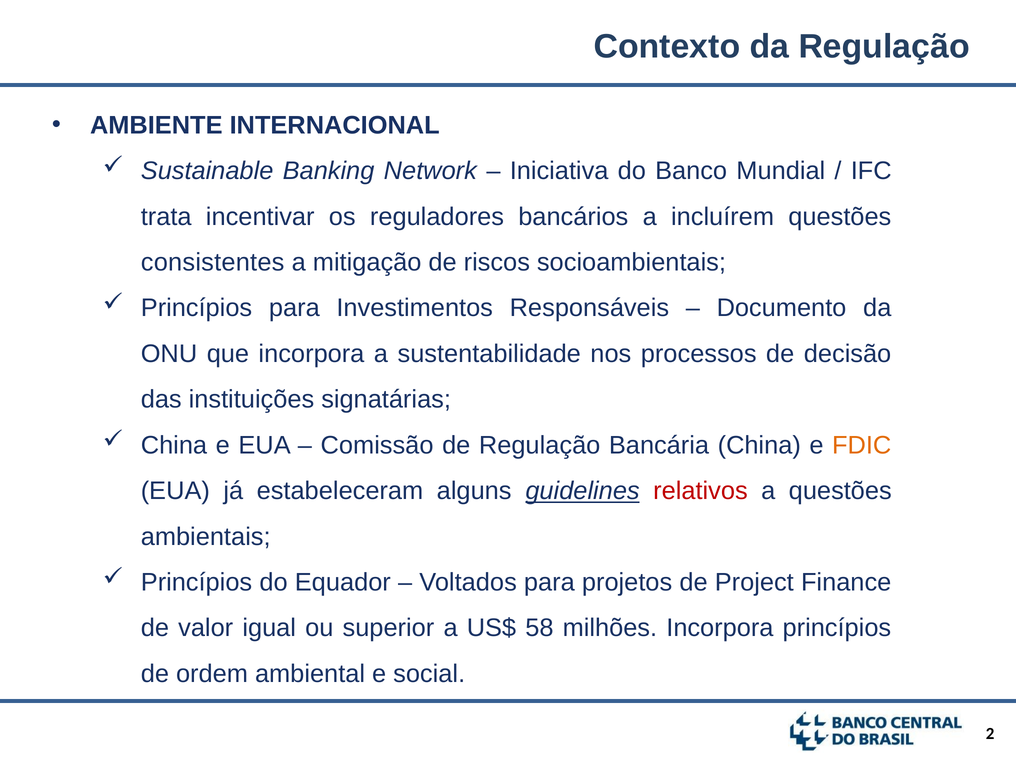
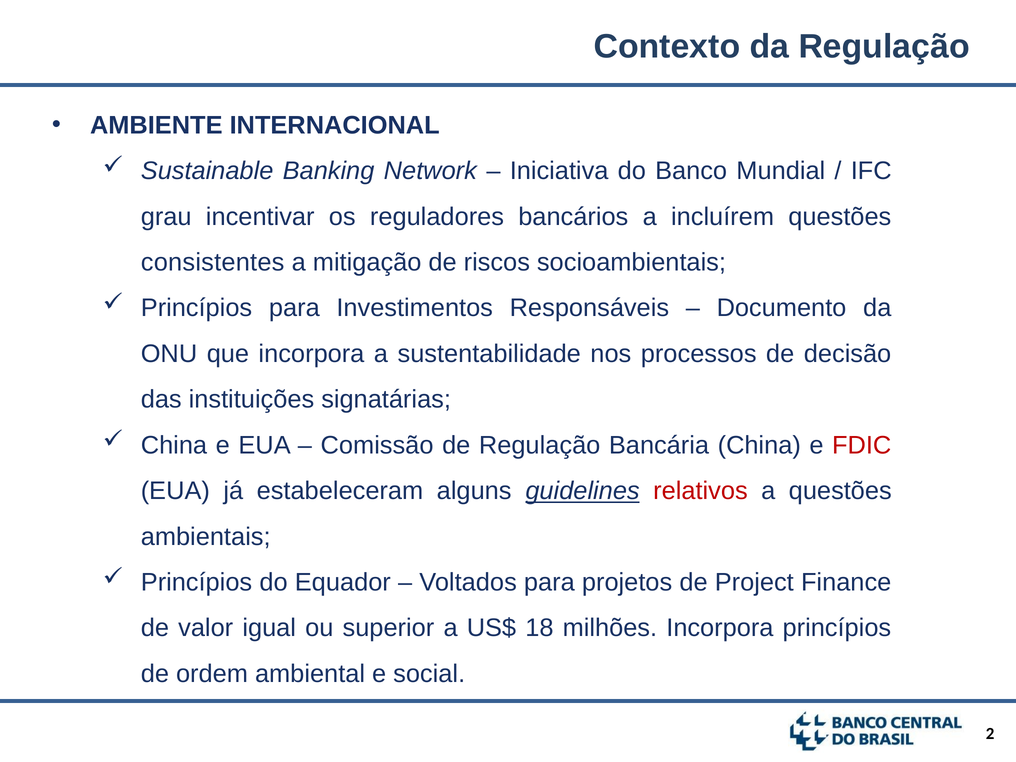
trata: trata -> grau
FDIC colour: orange -> red
58: 58 -> 18
